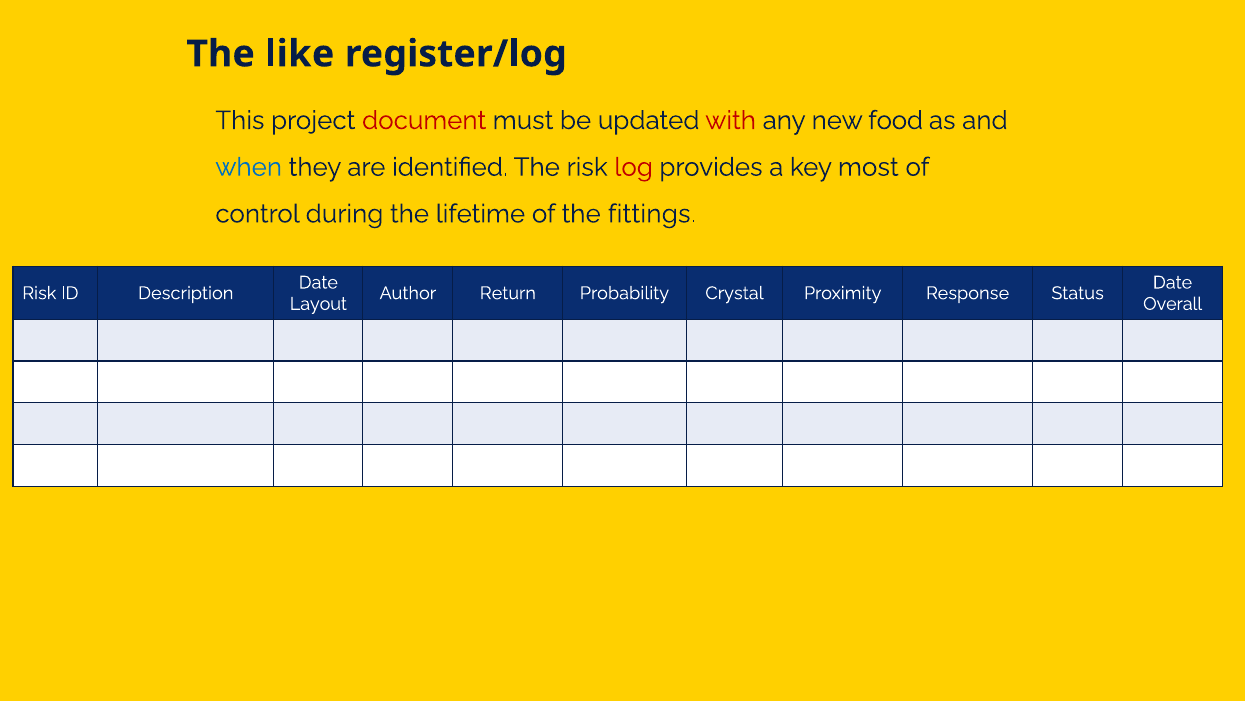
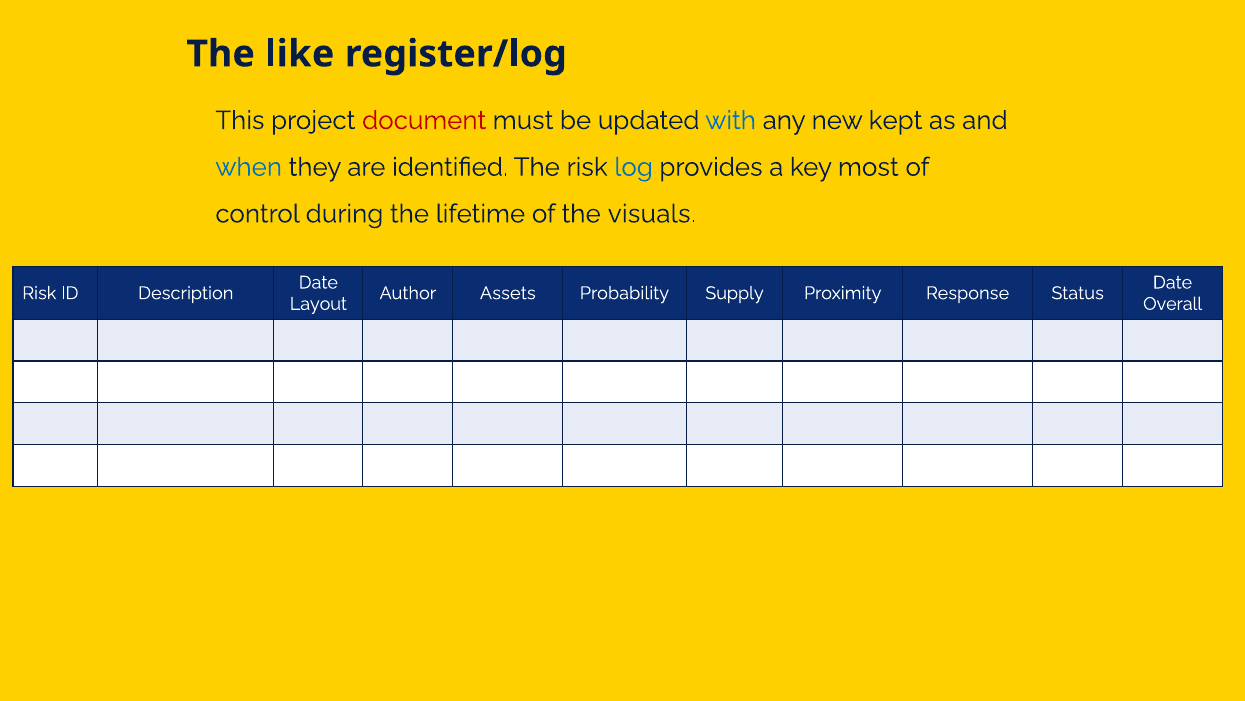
with colour: red -> blue
food: food -> kept
log colour: red -> blue
fittings: fittings -> visuals
Return: Return -> Assets
Crystal: Crystal -> Supply
